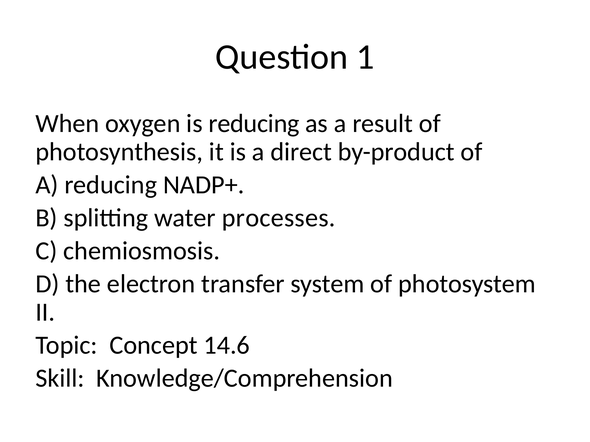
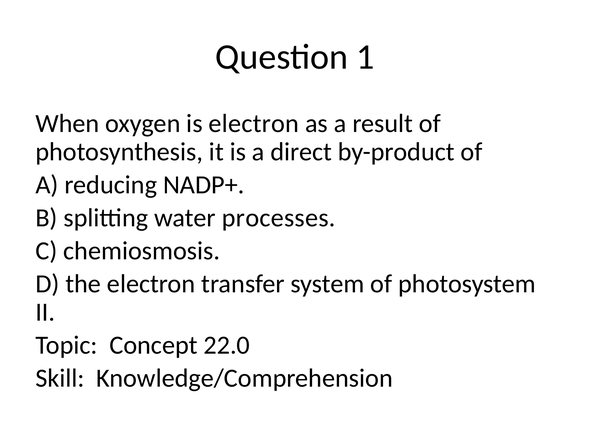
is reducing: reducing -> electron
14.6: 14.6 -> 22.0
